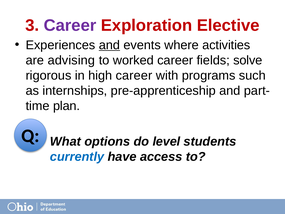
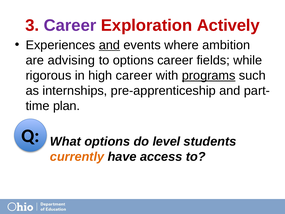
Elective: Elective -> Actively
activities: activities -> ambition
to worked: worked -> options
solve: solve -> while
programs underline: none -> present
currently colour: blue -> orange
